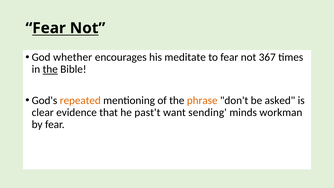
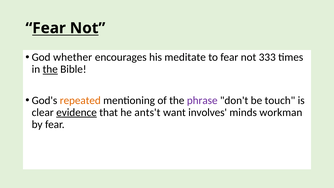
367: 367 -> 333
phrase colour: orange -> purple
asked: asked -> touch
evidence underline: none -> present
past't: past't -> ants't
sending: sending -> involves
